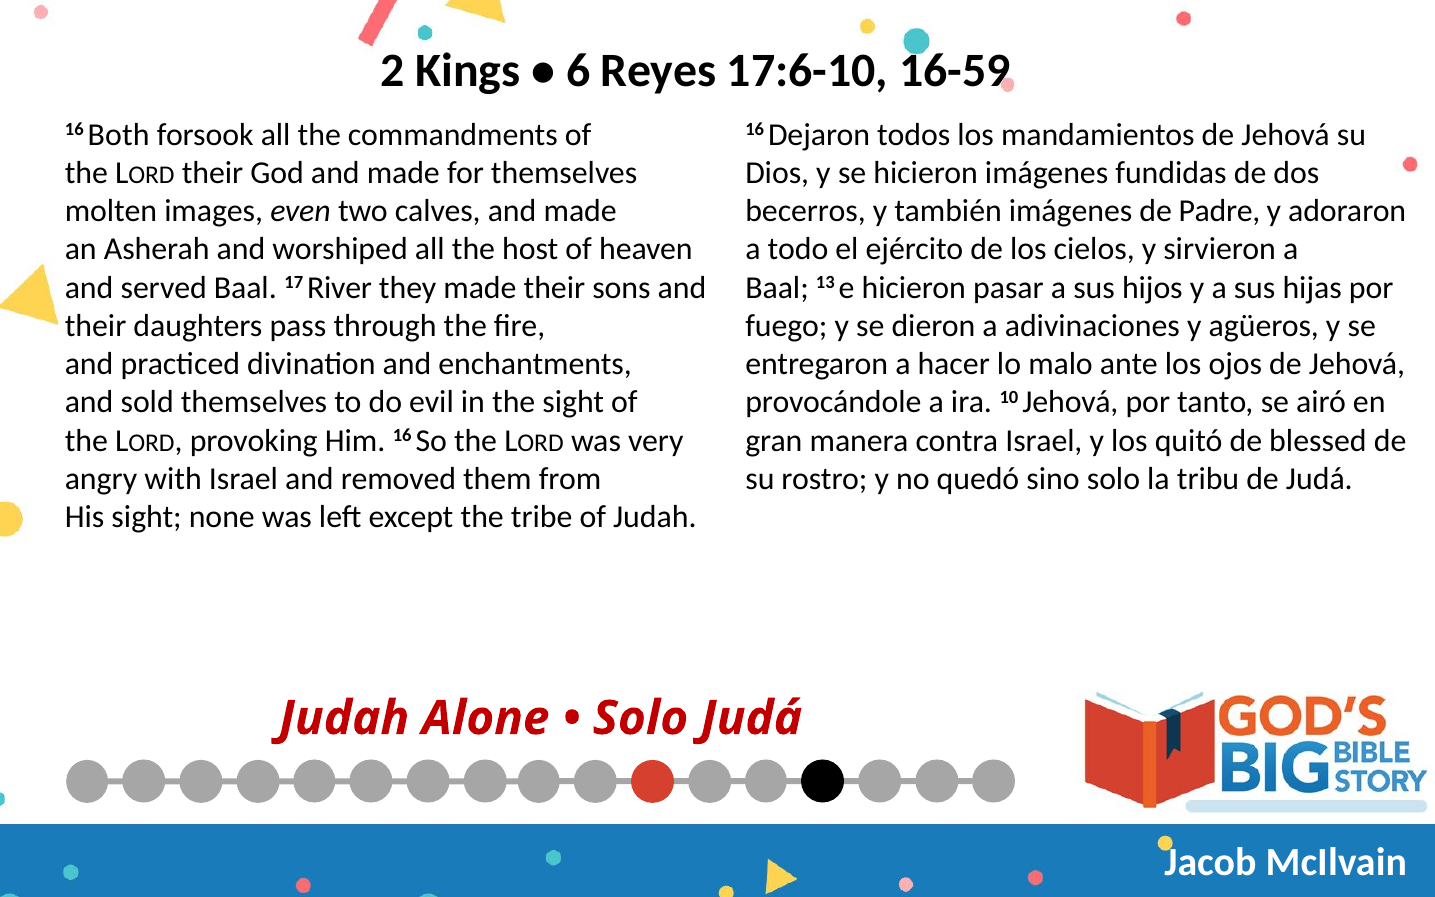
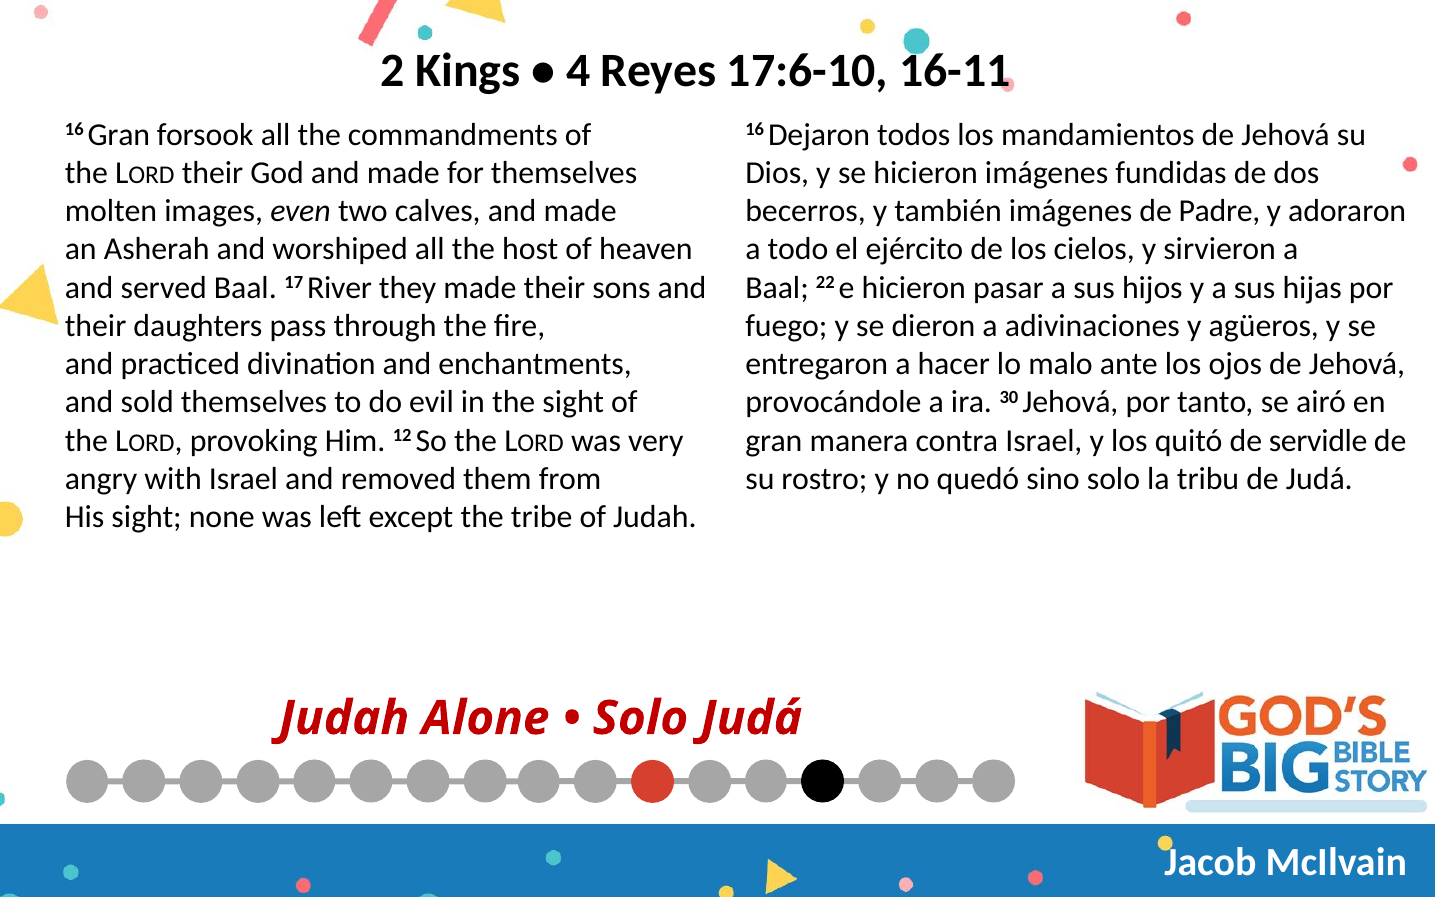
6: 6 -> 4
16-59: 16-59 -> 16-11
16 Both: Both -> Gran
13: 13 -> 22
10: 10 -> 30
Him 16: 16 -> 12
blessed: blessed -> servidle
